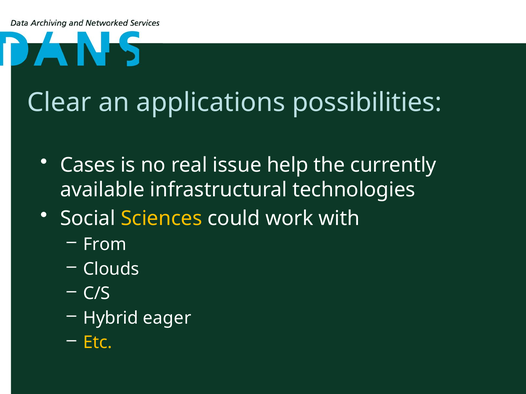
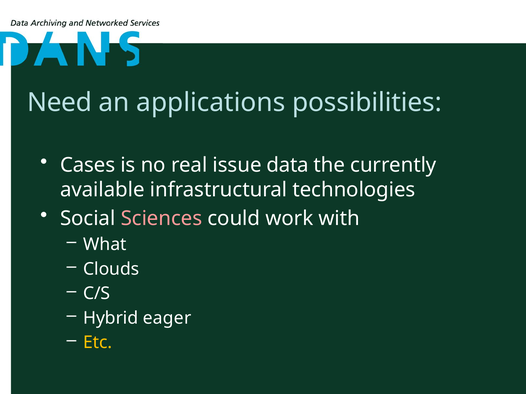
Clear: Clear -> Need
help: help -> data
Sciences colour: yellow -> pink
From: From -> What
